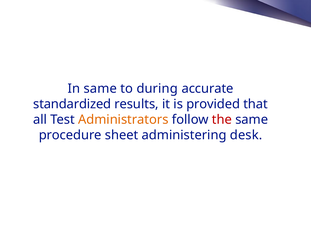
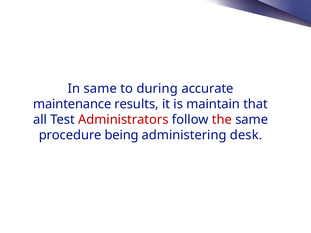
standardized: standardized -> maintenance
provided: provided -> maintain
Administrators colour: orange -> red
sheet: sheet -> being
